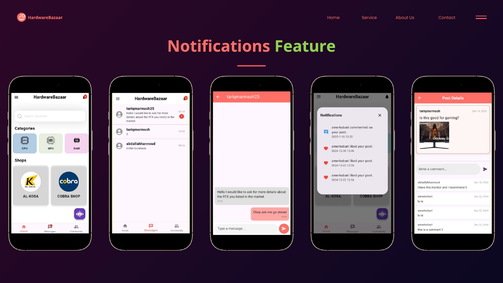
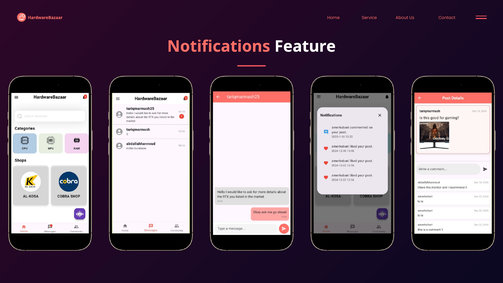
Feature colour: light green -> white
